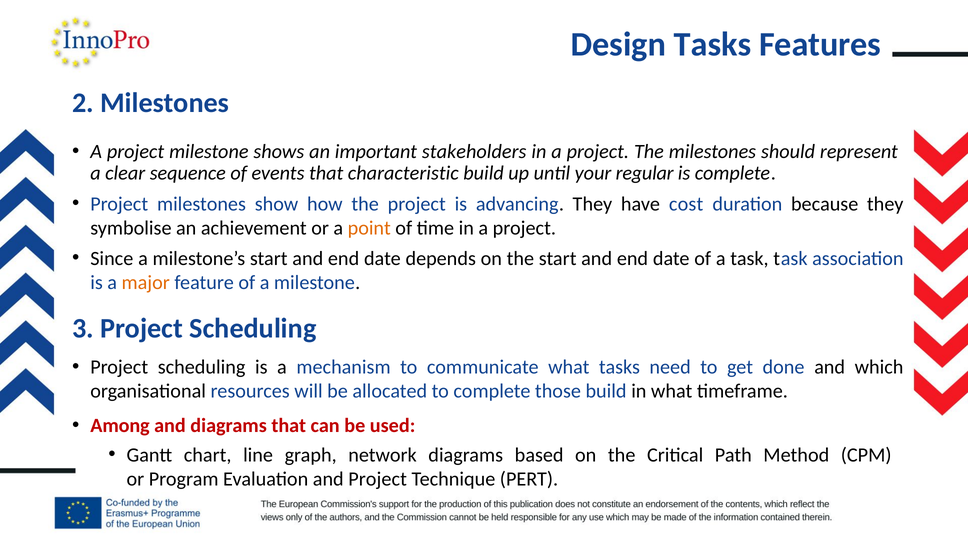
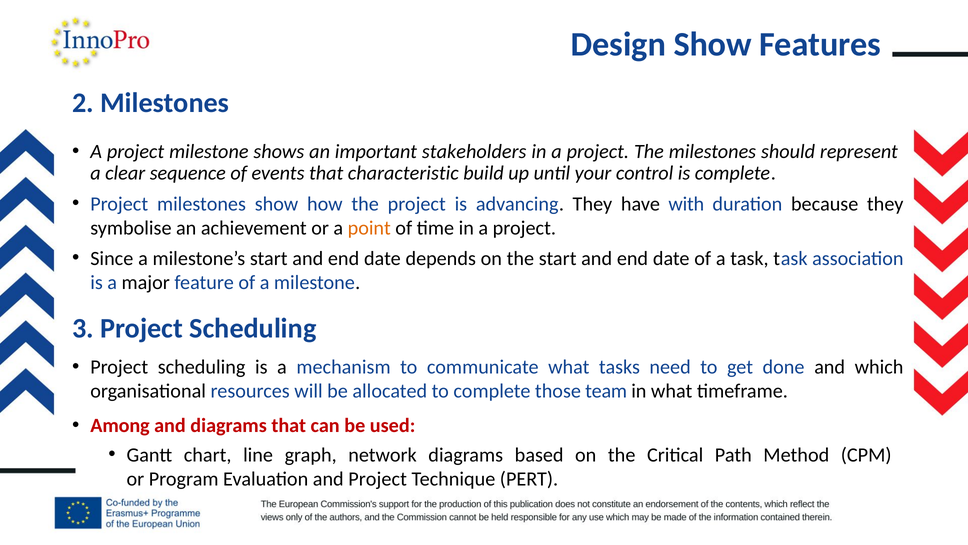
Design Tasks: Tasks -> Show
regular: regular -> control
cost: cost -> with
major colour: orange -> black
those build: build -> team
